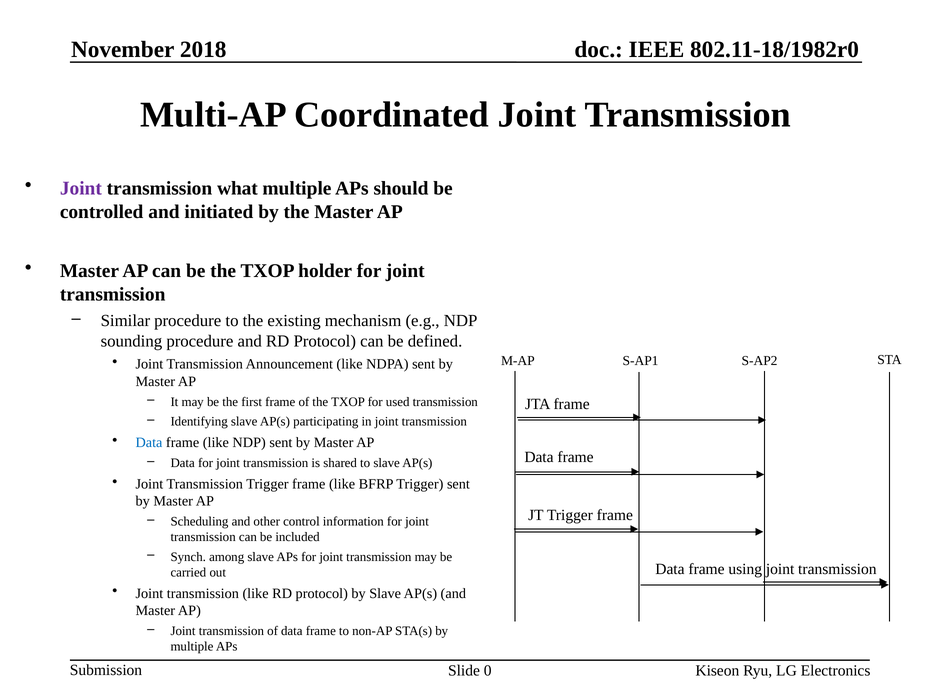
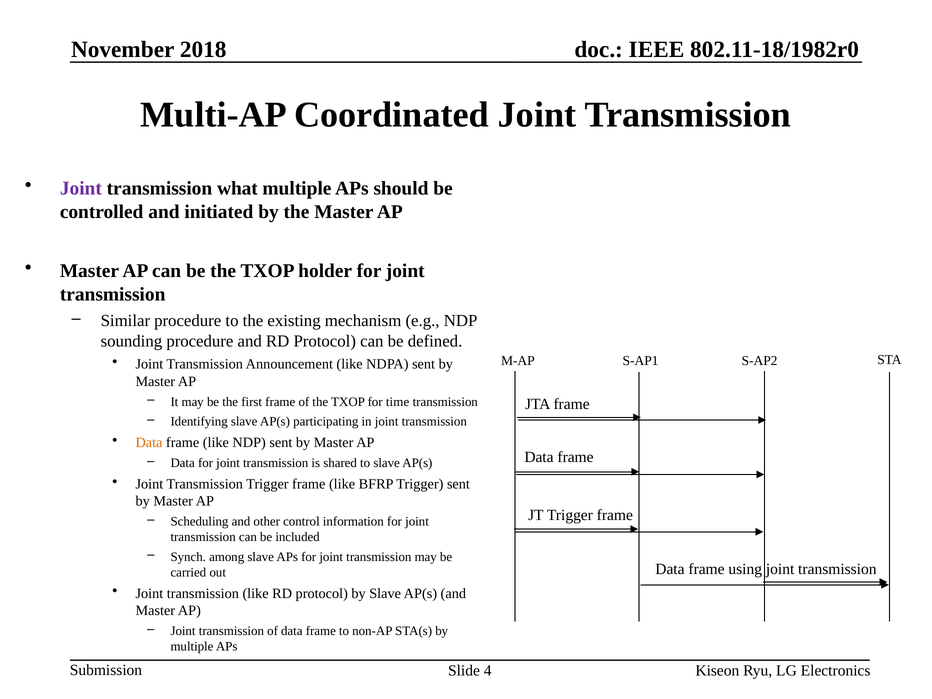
used: used -> time
Data at (149, 443) colour: blue -> orange
0: 0 -> 4
